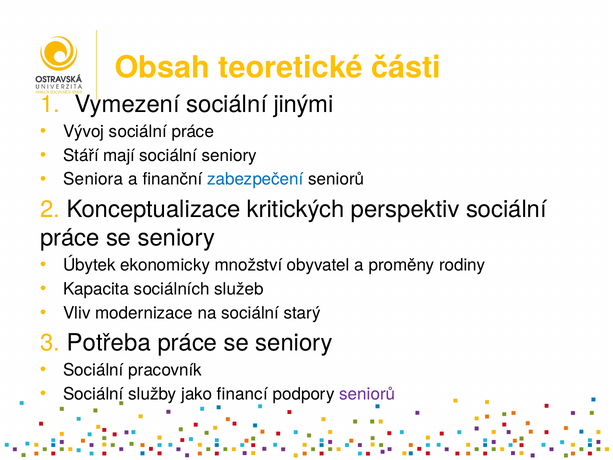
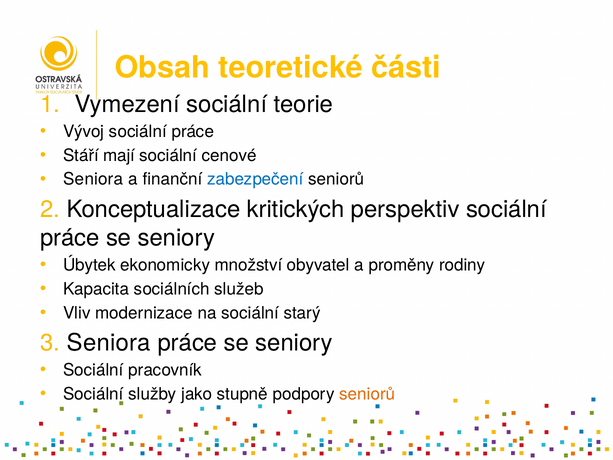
jinými: jinými -> teorie
sociální seniory: seniory -> cenové
3 Potřeba: Potřeba -> Seniora
financí: financí -> stupně
seniorů at (367, 394) colour: purple -> orange
